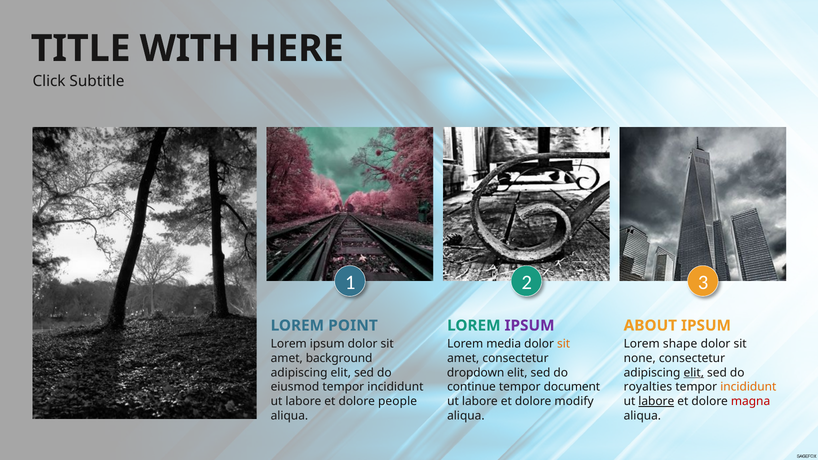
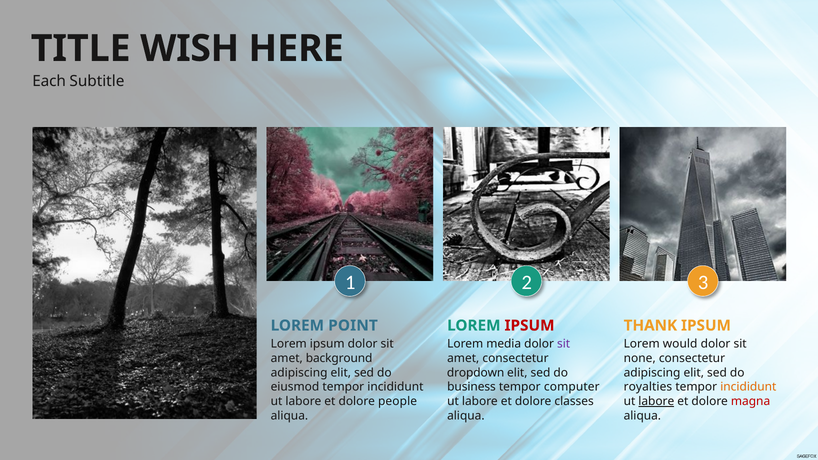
WITH: WITH -> WISH
Click: Click -> Each
IPSUM at (530, 326) colour: purple -> red
ABOUT: ABOUT -> THANK
sit at (564, 344) colour: orange -> purple
shape: shape -> would
elit at (694, 373) underline: present -> none
continue: continue -> business
document: document -> computer
modify: modify -> classes
